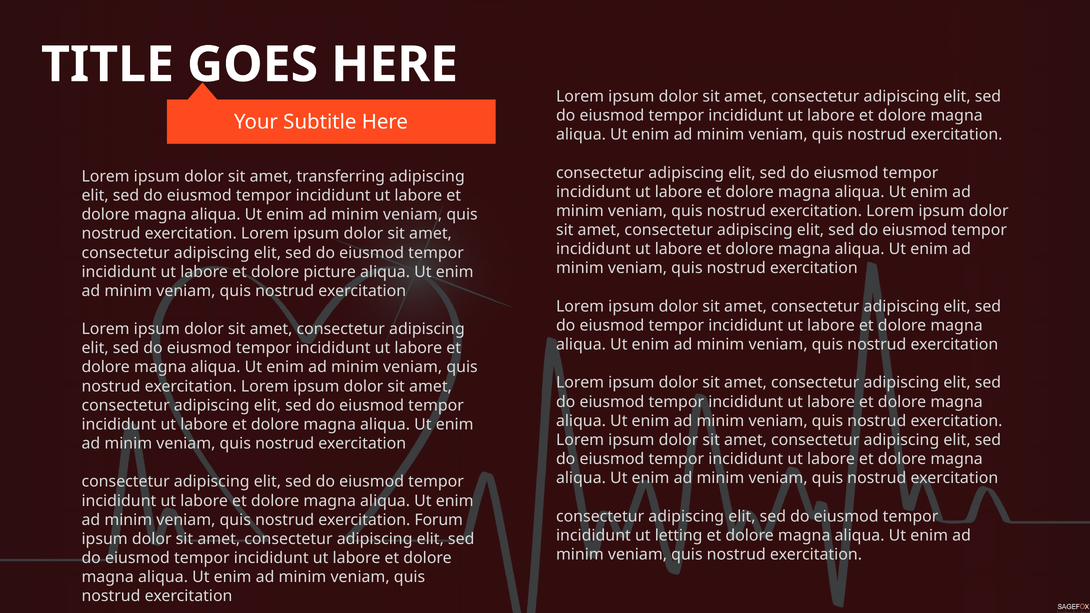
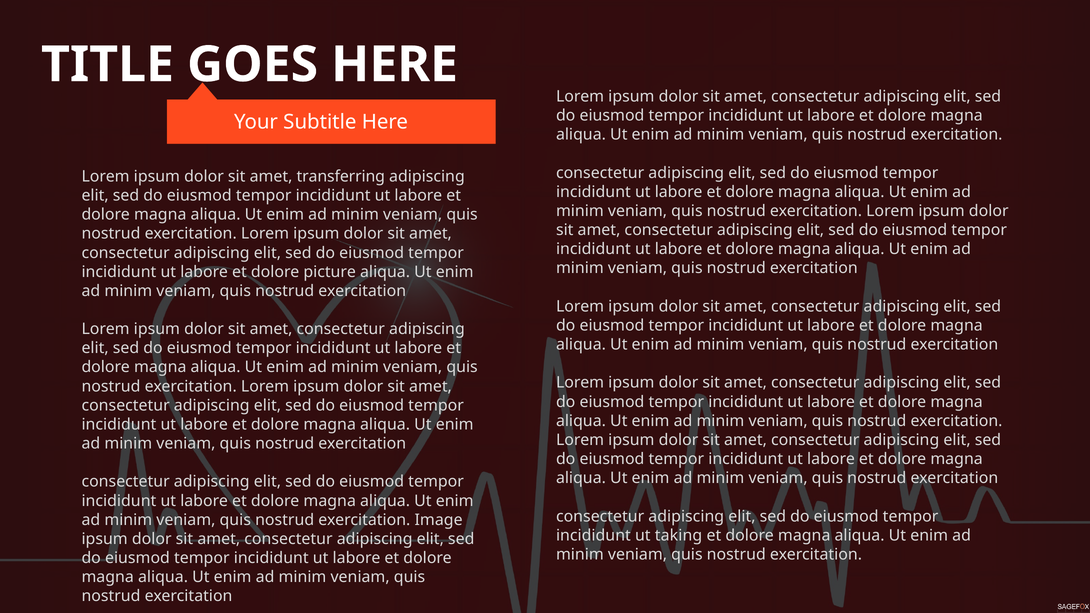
Forum: Forum -> Image
letting: letting -> taking
